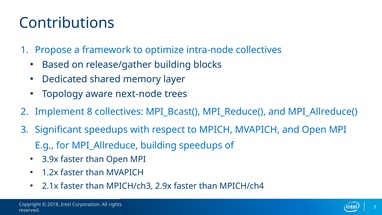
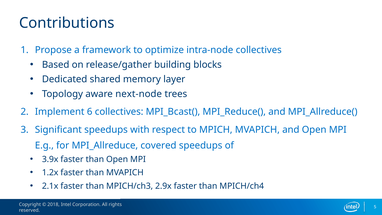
8: 8 -> 6
MPI_Allreduce building: building -> covered
